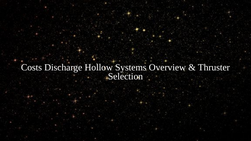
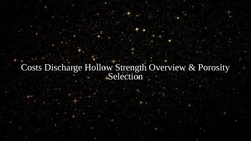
Systems: Systems -> Strength
Thruster: Thruster -> Porosity
